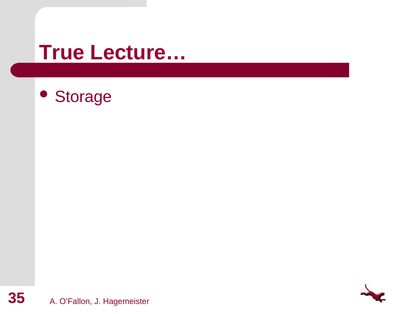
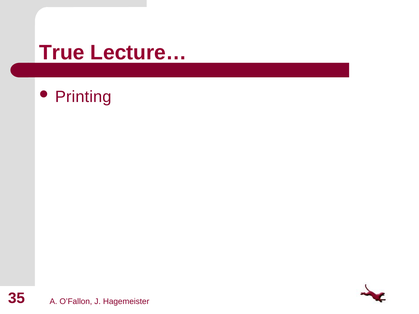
Storage: Storage -> Printing
